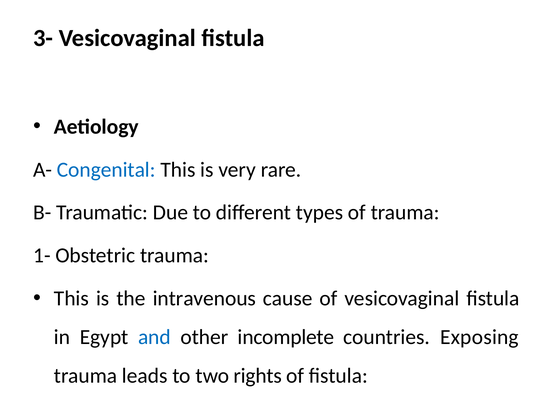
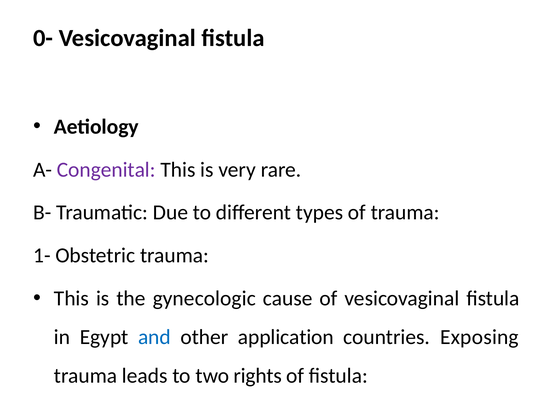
3-: 3- -> 0-
Congenital colour: blue -> purple
intravenous: intravenous -> gynecologic
incomplete: incomplete -> application
